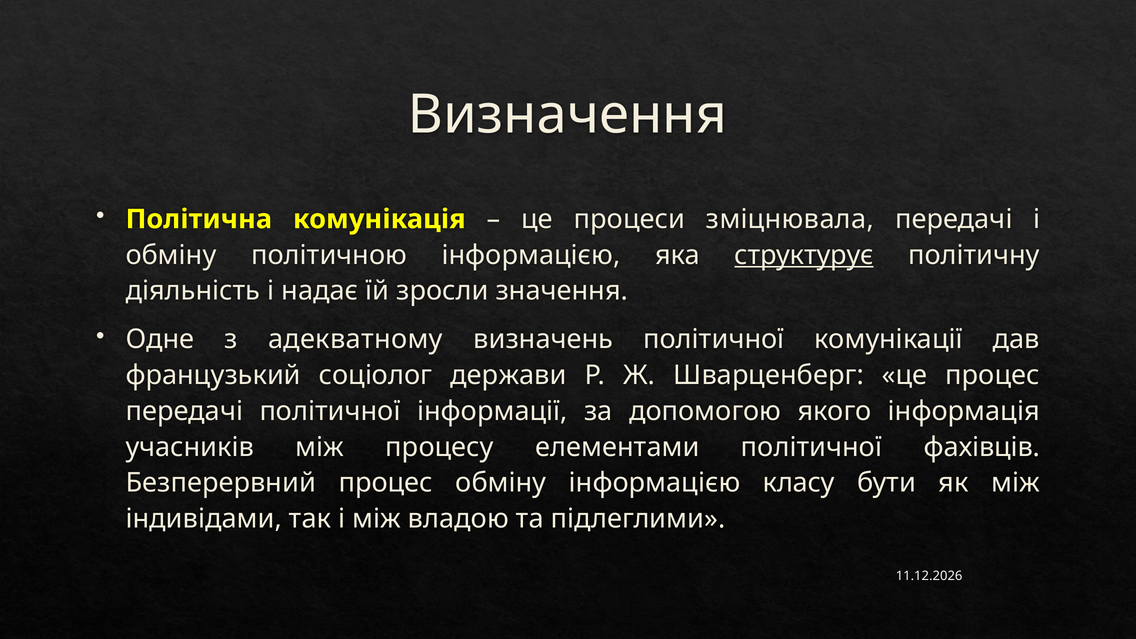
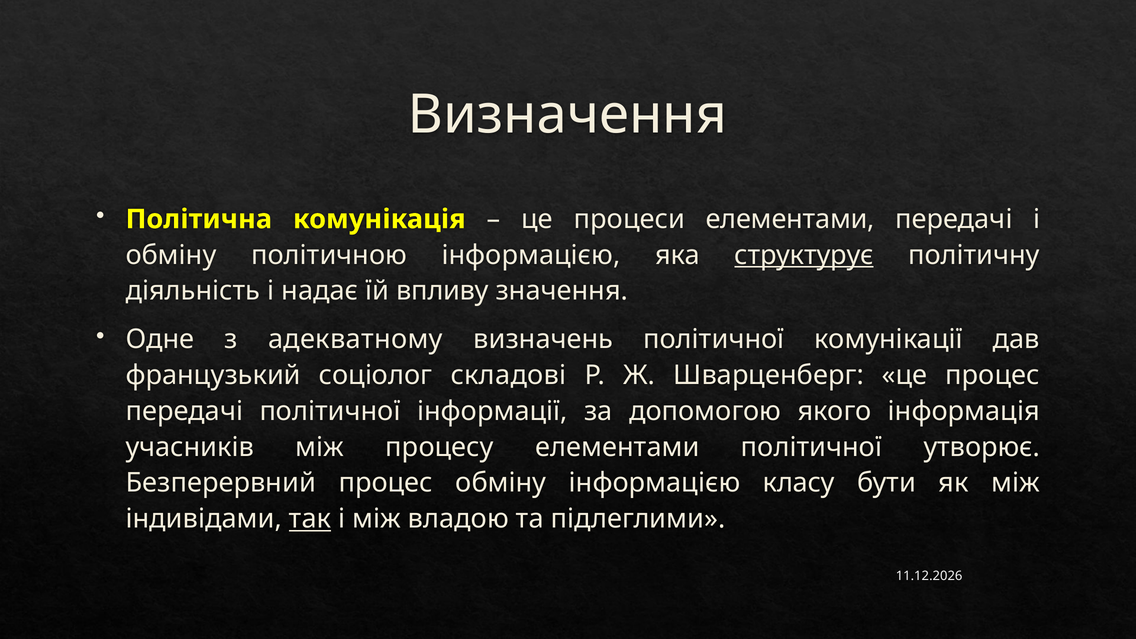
процеси зміцнювала: зміцнювала -> елементами
зросли: зросли -> впливу
держави: держави -> складові
фахівців: фахівців -> утворює
так underline: none -> present
